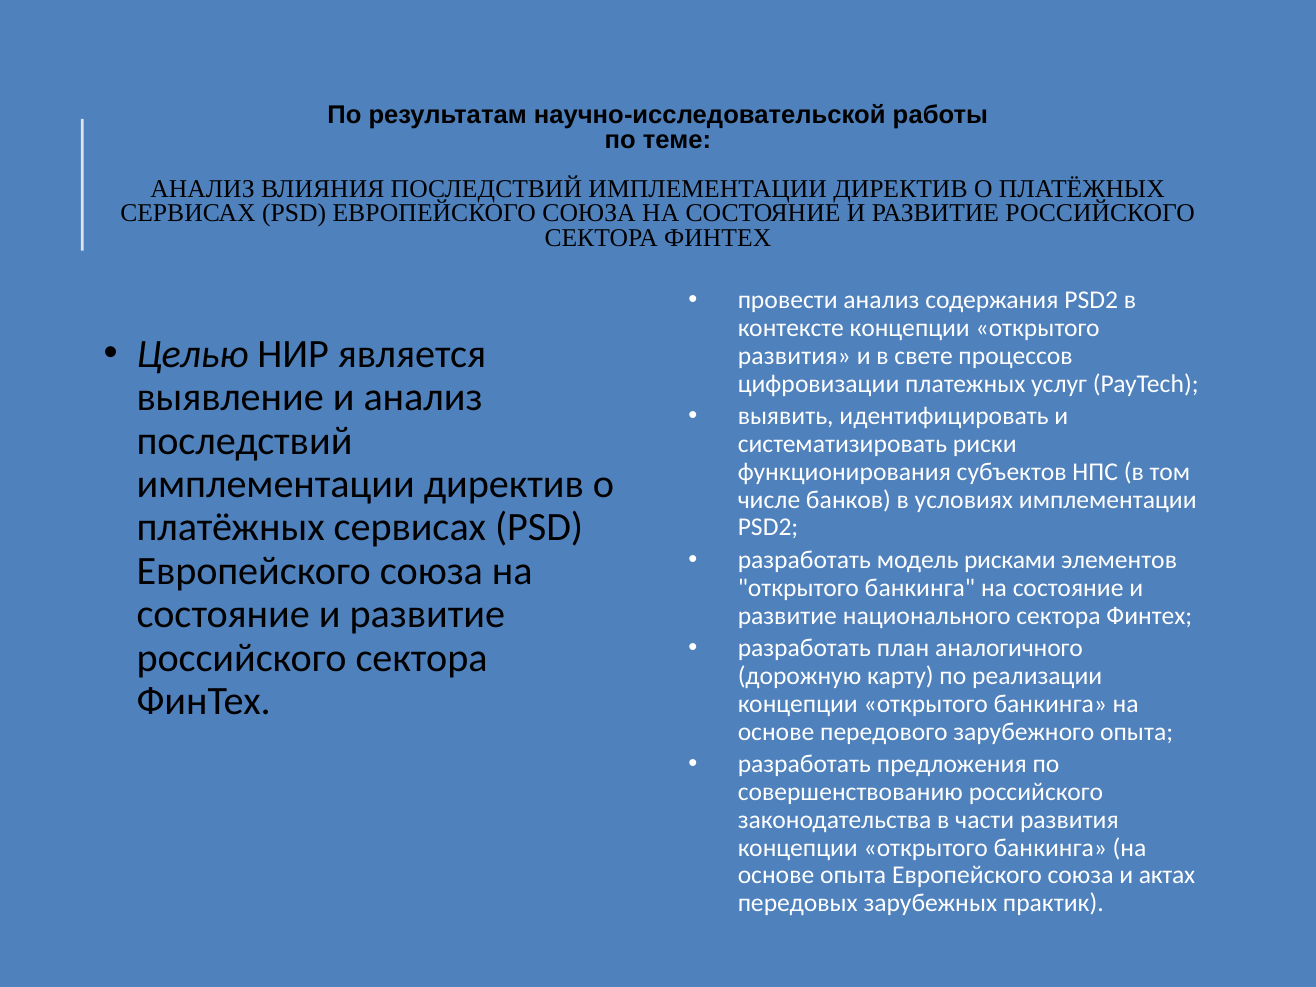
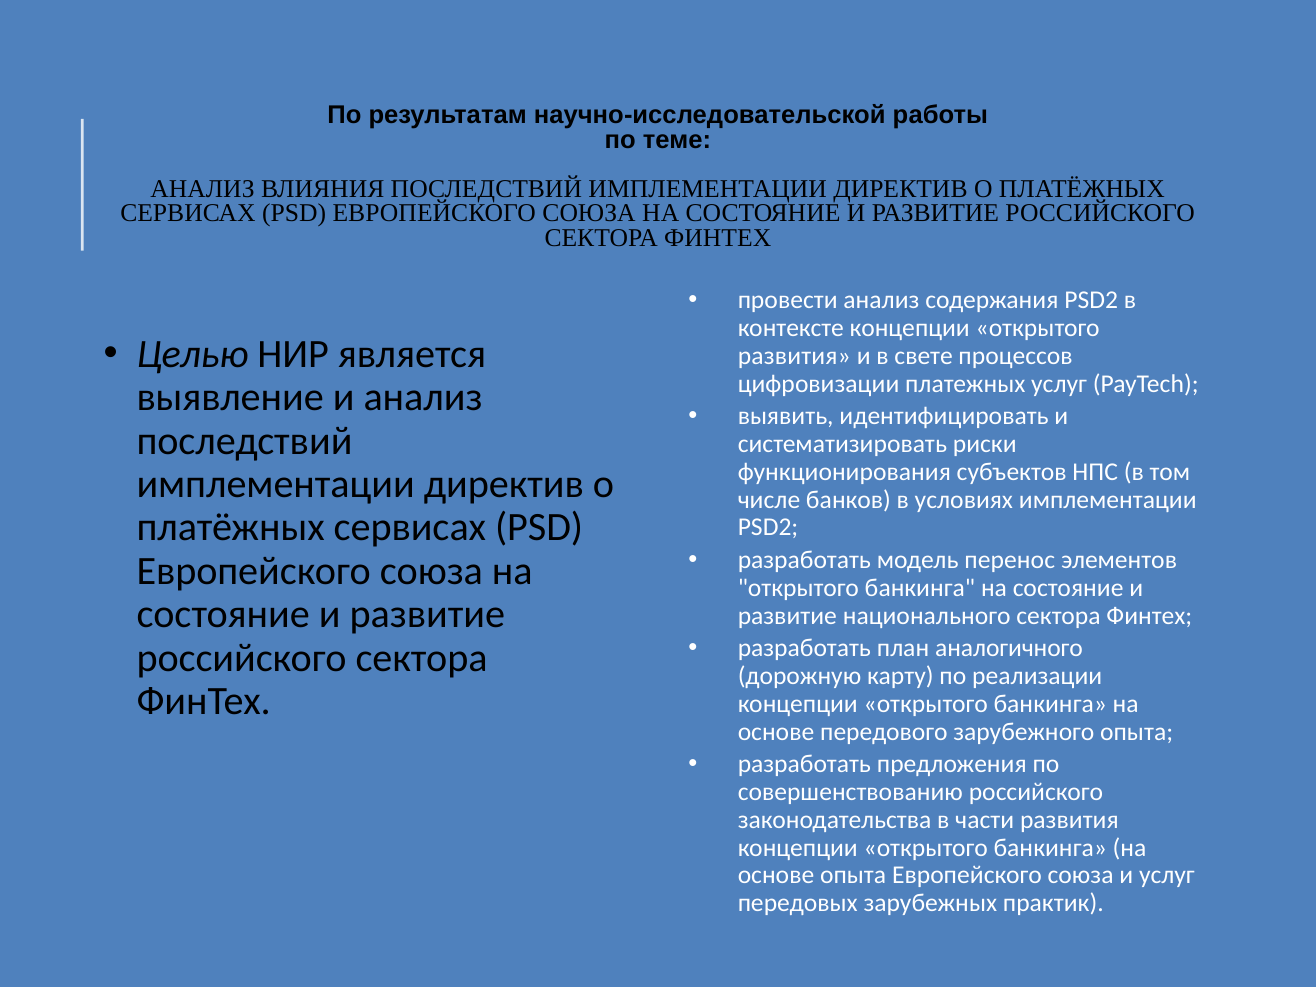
рисками: рисками -> перенос
и актах: актах -> услуг
